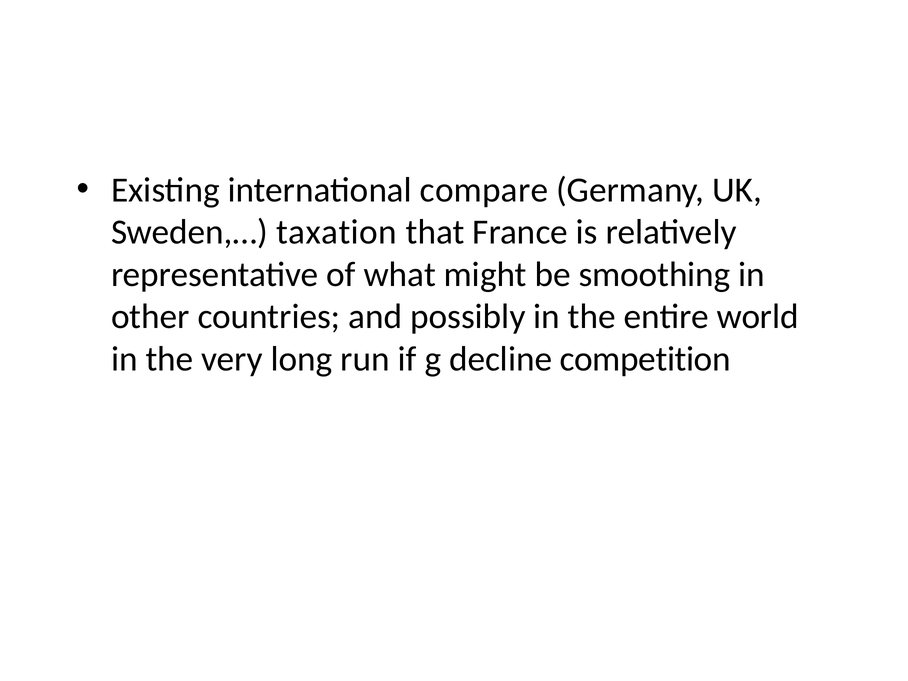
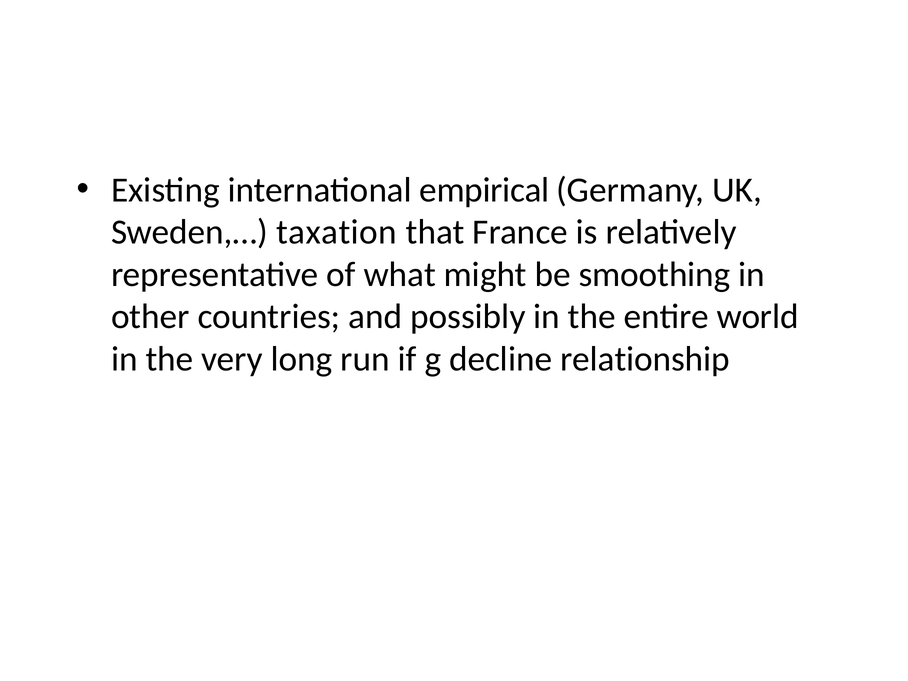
compare: compare -> empirical
competition: competition -> relationship
